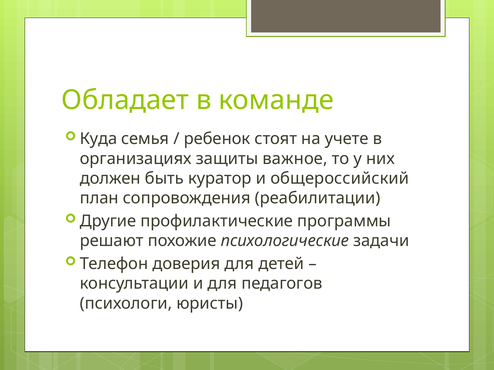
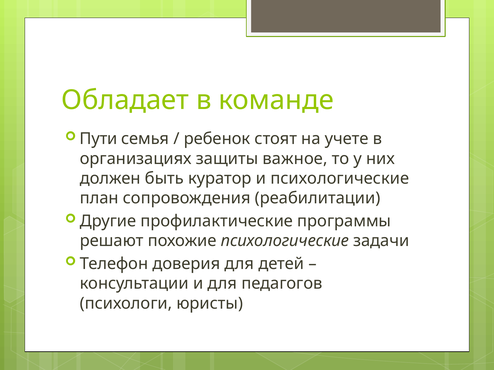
Куда: Куда -> Пути
и общероссийский: общероссийский -> психологические
